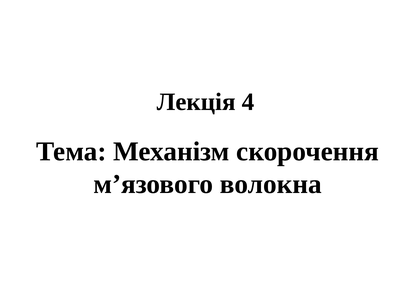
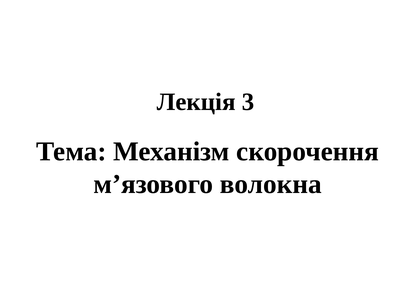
4: 4 -> 3
